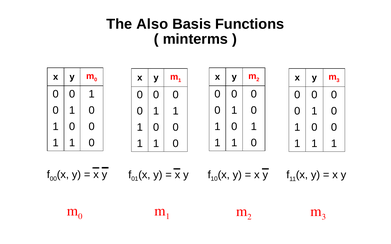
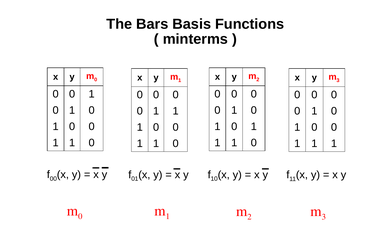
Also: Also -> Bars
